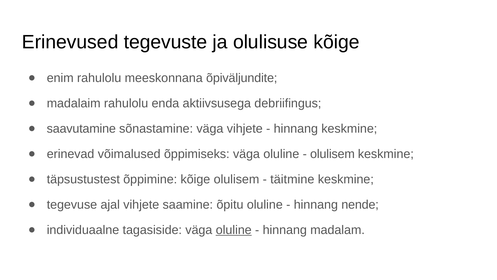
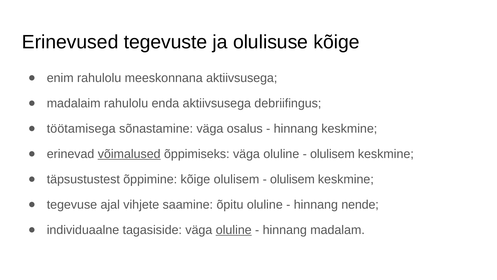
meeskonnana õpiväljundite: õpiväljundite -> aktiivsusega
saavutamine: saavutamine -> töötamisega
väga vihjete: vihjete -> osalus
võimalused underline: none -> present
täitmine at (292, 179): täitmine -> olulisem
